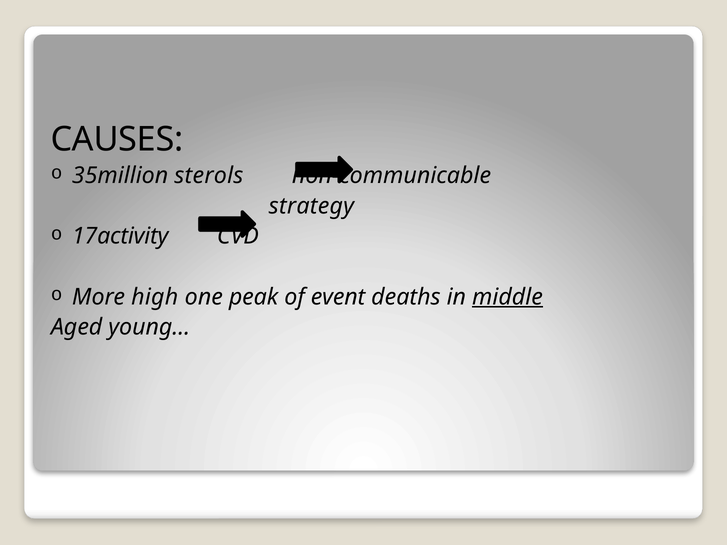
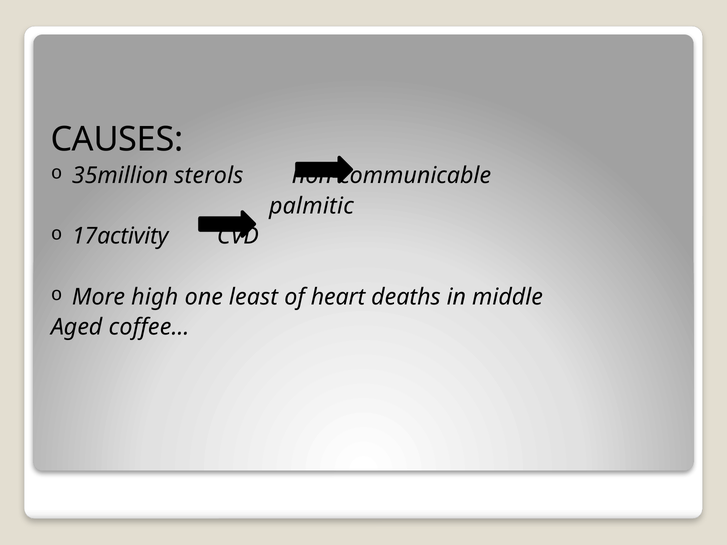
strategy: strategy -> palmitic
peak: peak -> least
event: event -> heart
middle underline: present -> none
young…: young… -> coffee…
